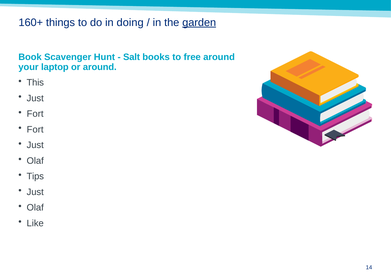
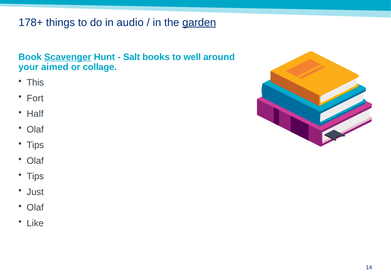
160+: 160+ -> 178+
doing: doing -> audio
Scavenger underline: none -> present
free: free -> well
laptop: laptop -> aimed
or around: around -> collage
Just at (35, 98): Just -> Fort
Fort at (35, 114): Fort -> Half
Fort at (35, 130): Fort -> Olaf
Just at (35, 145): Just -> Tips
